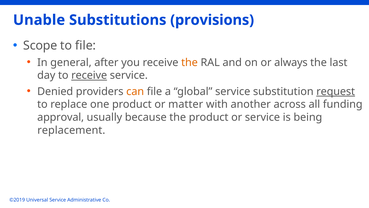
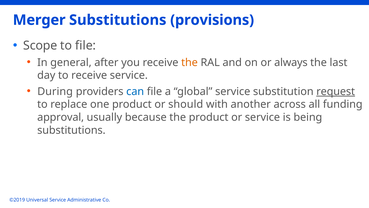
Unable: Unable -> Merger
receive at (89, 75) underline: present -> none
Denied: Denied -> During
can colour: orange -> blue
matter: matter -> should
replacement at (71, 130): replacement -> substitutions
